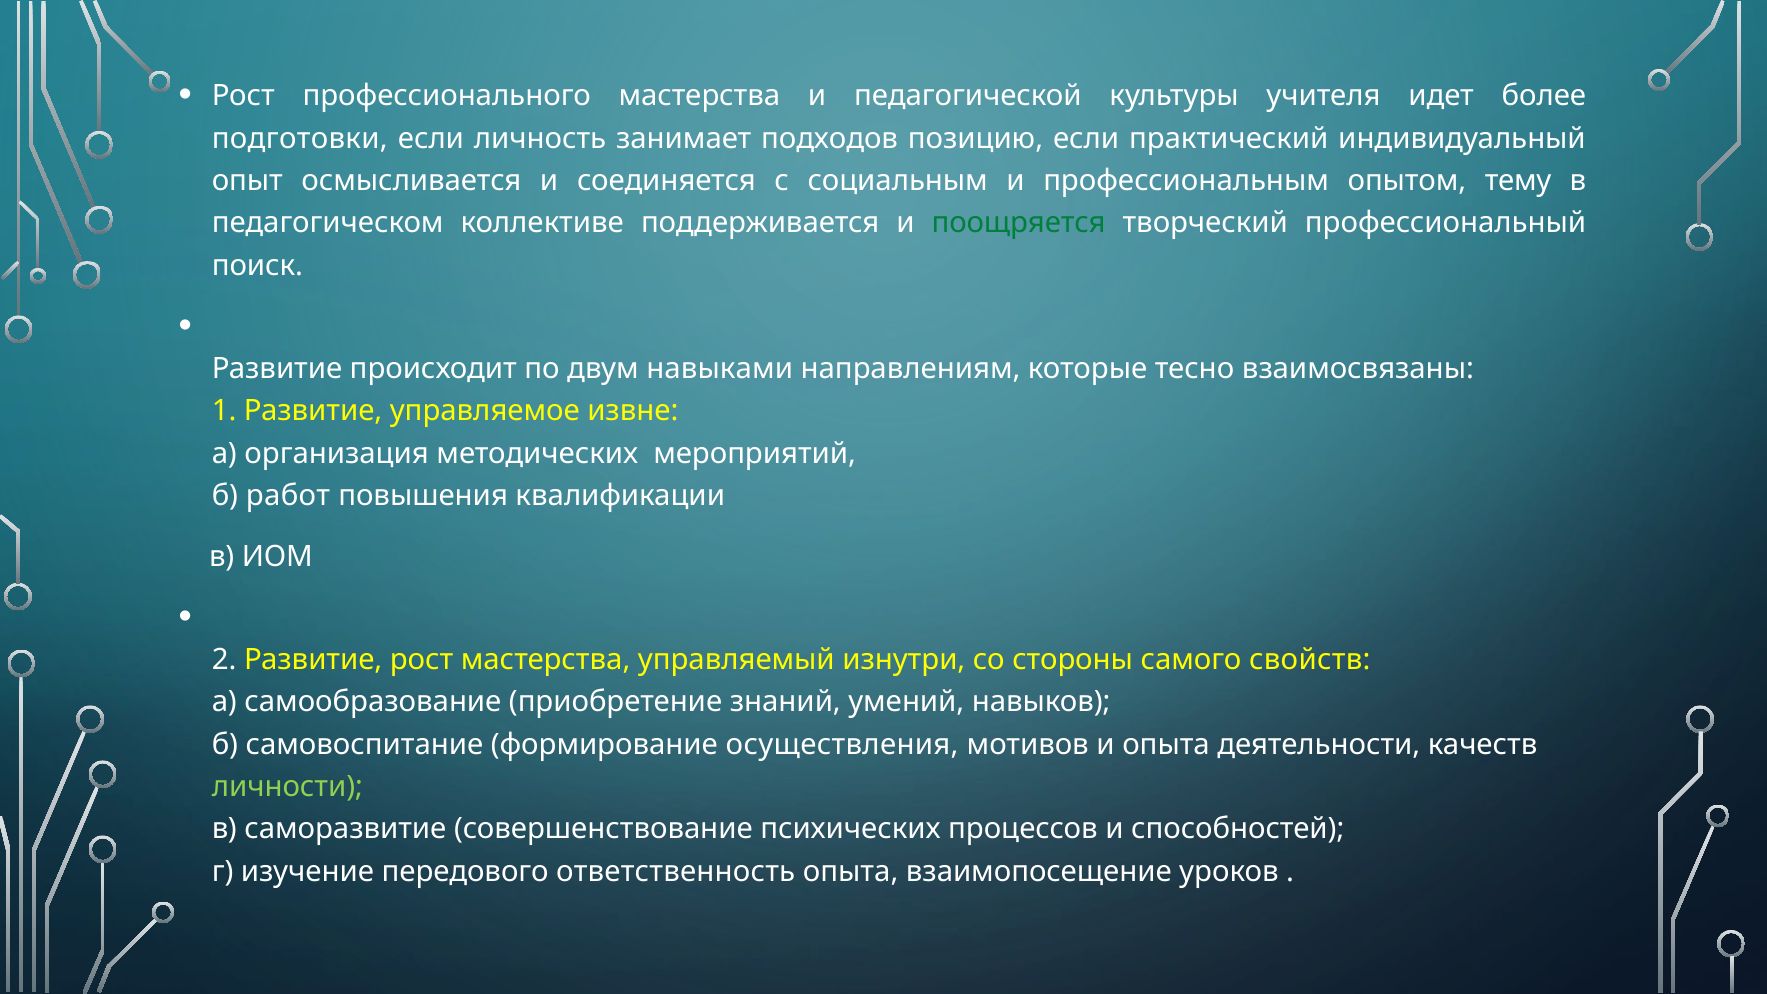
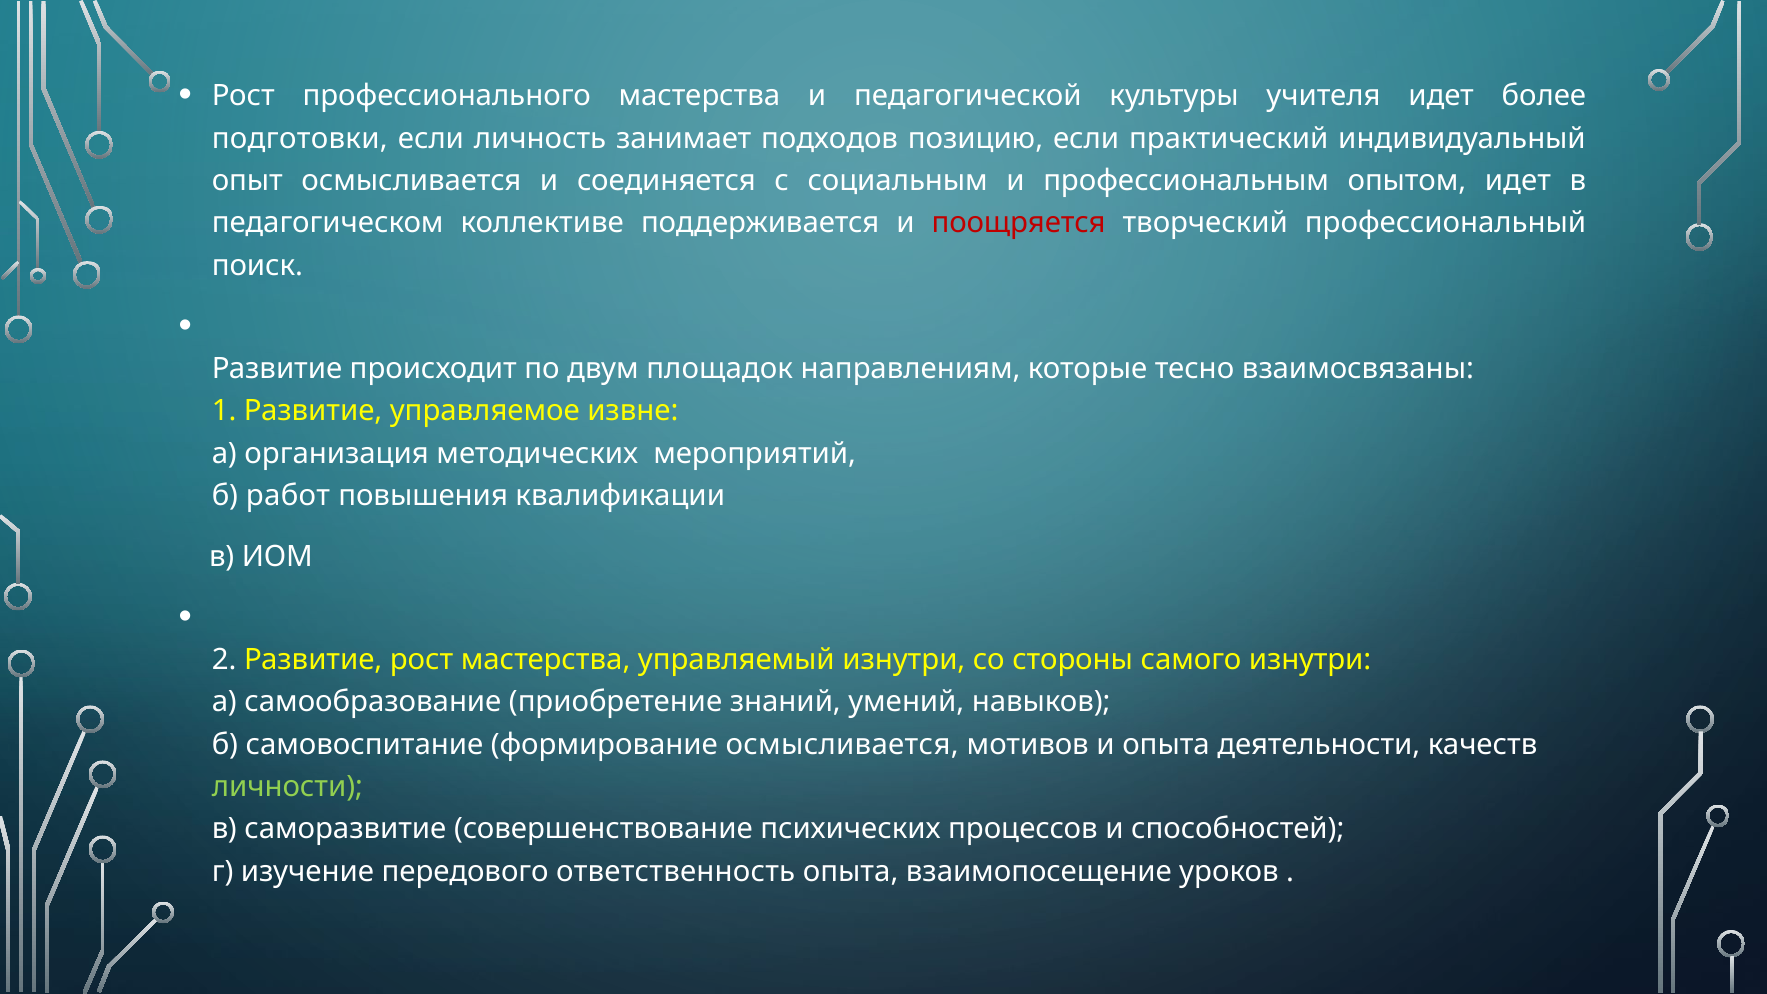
опытом тему: тему -> идет
поощряется colour: green -> red
навыками: навыками -> площадок
самого свойств: свойств -> изнутри
формирование осуществления: осуществления -> осмысливается
